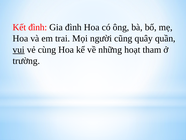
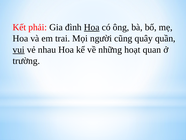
Kết đình: đình -> phải
Hoa at (92, 27) underline: none -> present
cùng: cùng -> nhau
tham: tham -> quan
